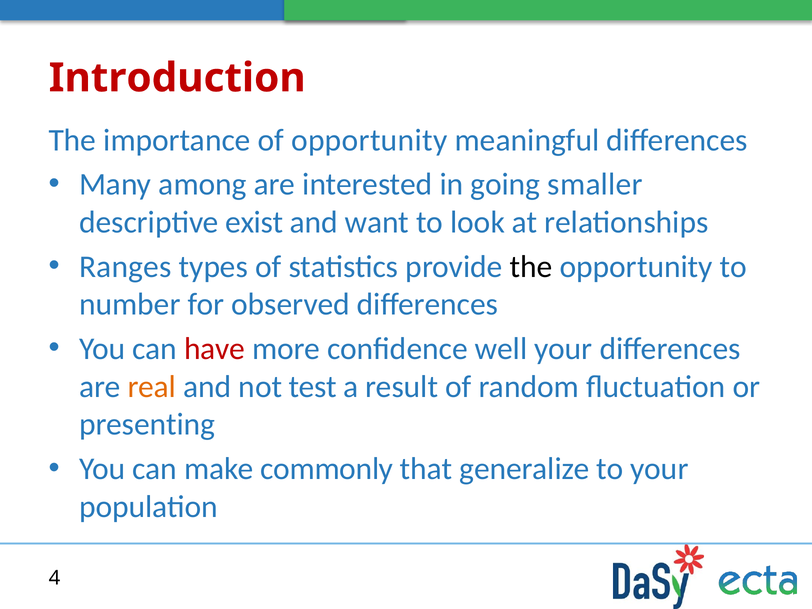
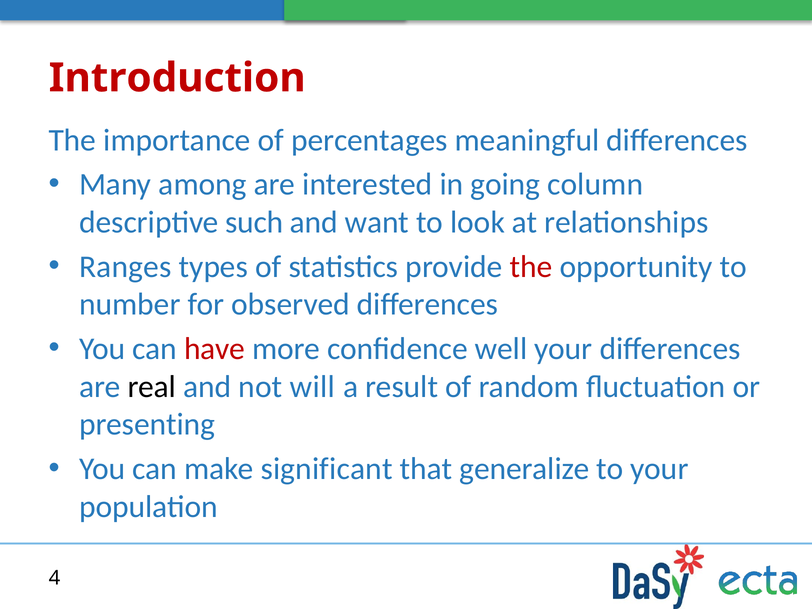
of opportunity: opportunity -> percentages
smaller: smaller -> column
exist: exist -> such
the at (531, 267) colour: black -> red
real colour: orange -> black
test: test -> will
commonly: commonly -> significant
